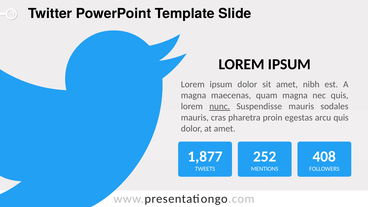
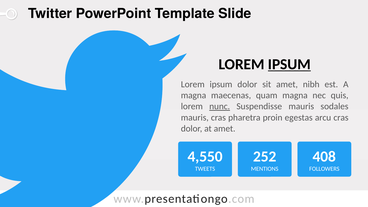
IPSUM at (289, 64) underline: none -> present
arcu quis: quis -> cras
1,877: 1,877 -> 4,550
